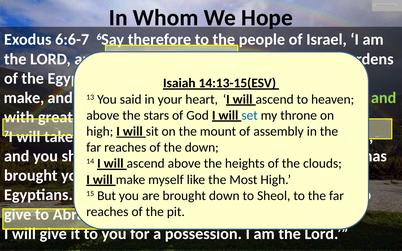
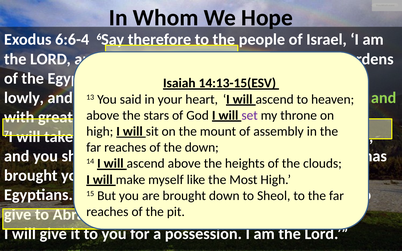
6:6-7: 6:6-7 -> 6:6-4
make at (24, 98): make -> lowly
set colour: blue -> purple
